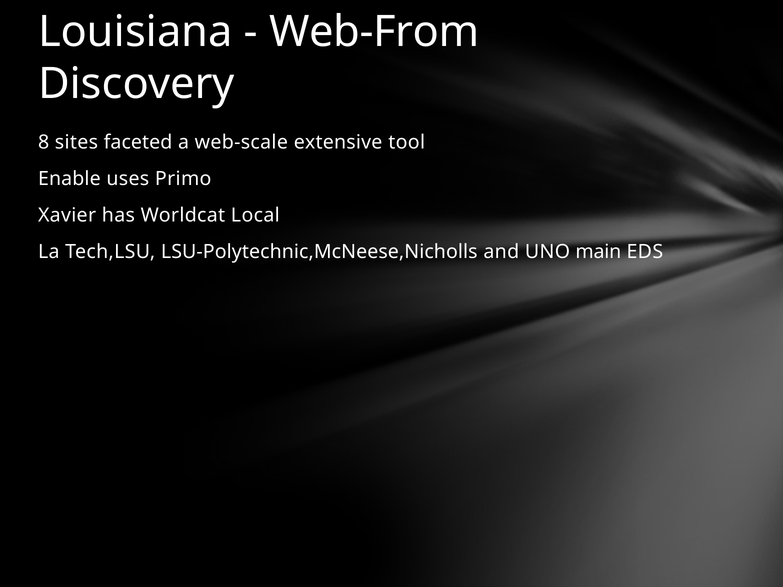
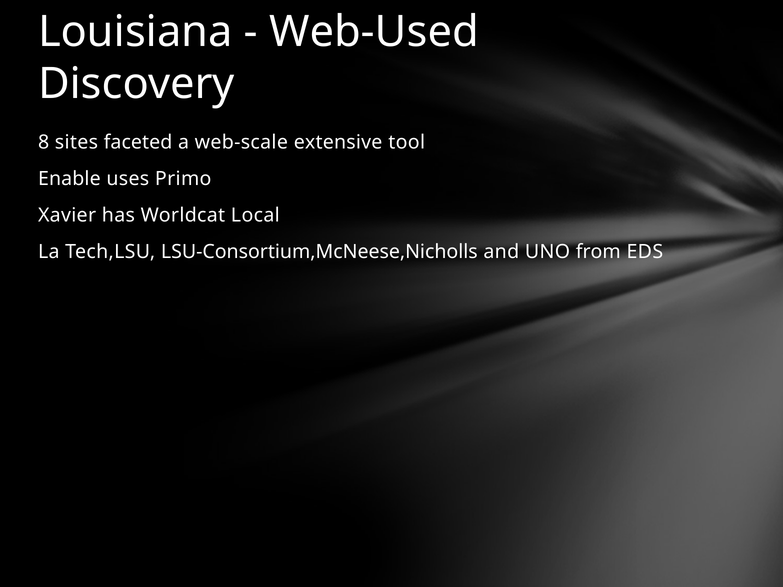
Web-From: Web-From -> Web-Used
LSU-Polytechnic,McNeese,Nicholls: LSU-Polytechnic,McNeese,Nicholls -> LSU-Consortium,McNeese,Nicholls
main: main -> from
